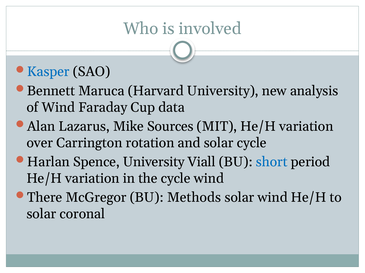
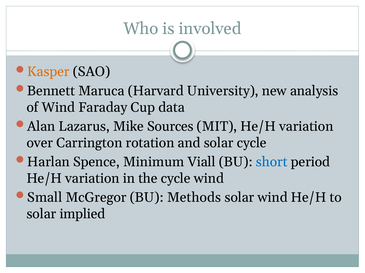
Kasper colour: blue -> orange
Spence University: University -> Minimum
There: There -> Small
coronal: coronal -> implied
